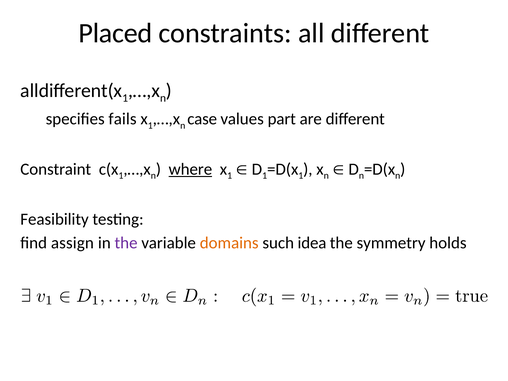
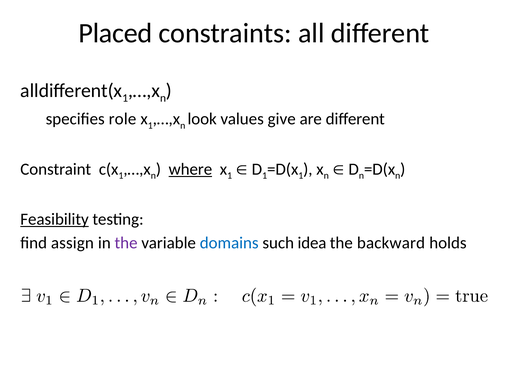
fails: fails -> role
case: case -> look
part: part -> give
Feasibility underline: none -> present
domains colour: orange -> blue
symmetry: symmetry -> backward
